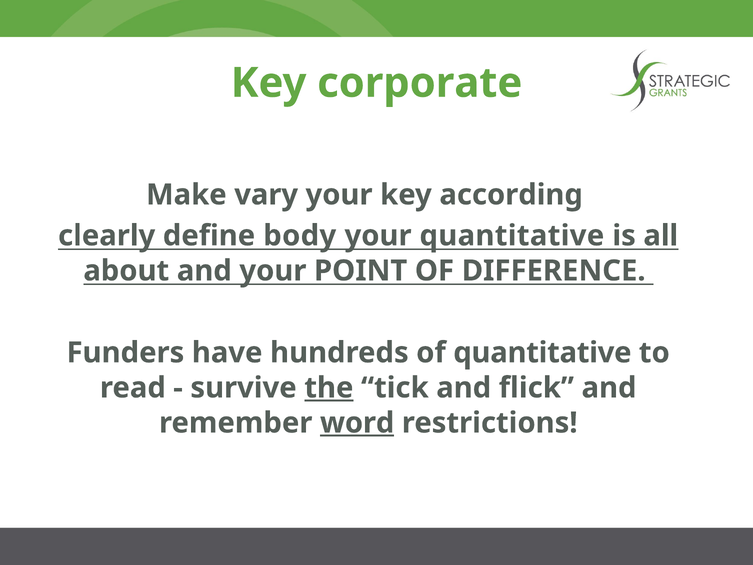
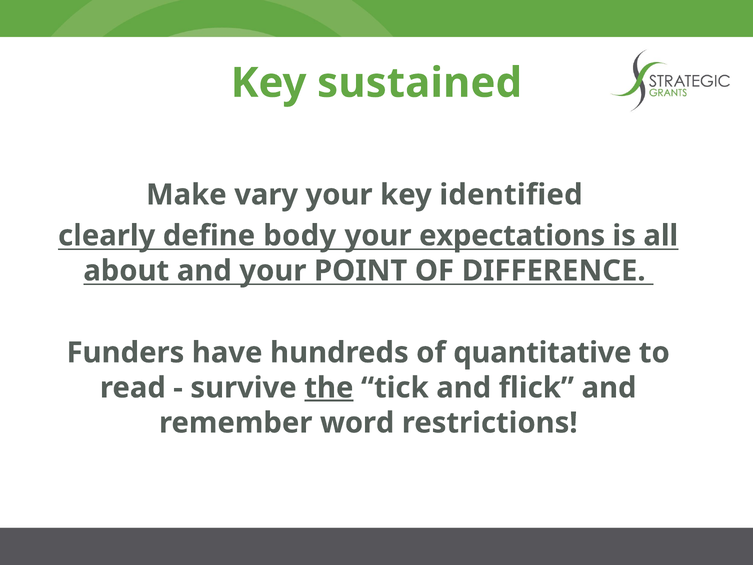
corporate: corporate -> sustained
according: according -> identified
your quantitative: quantitative -> expectations
word underline: present -> none
